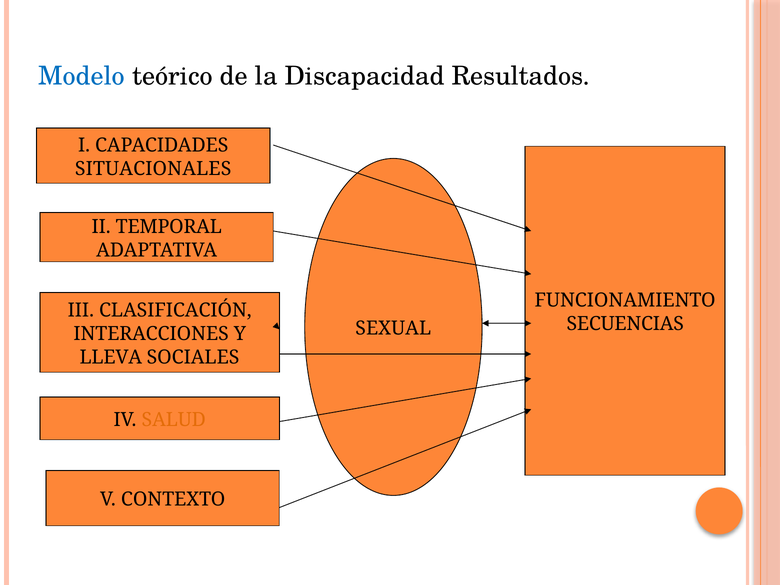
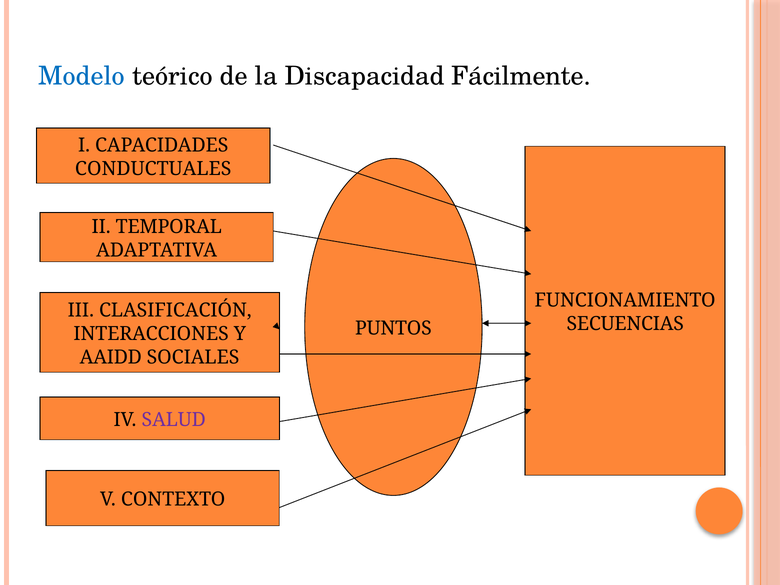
Resultados: Resultados -> Fácilmente
SITUACIONALES: SITUACIONALES -> CONDUCTUALES
SEXUAL: SEXUAL -> PUNTOS
LLEVA: LLEVA -> AAIDD
SALUD colour: orange -> purple
